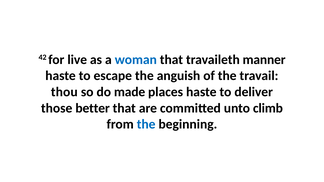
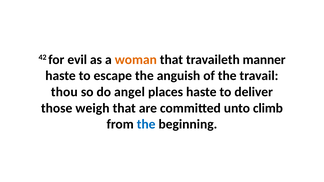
live: live -> evil
woman colour: blue -> orange
made: made -> angel
better: better -> weigh
